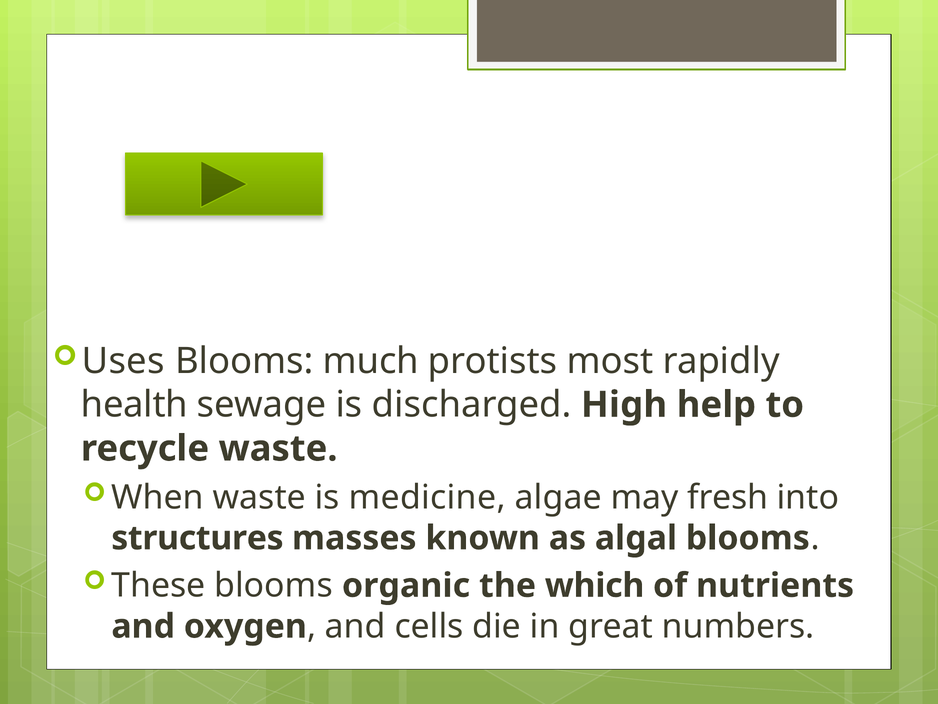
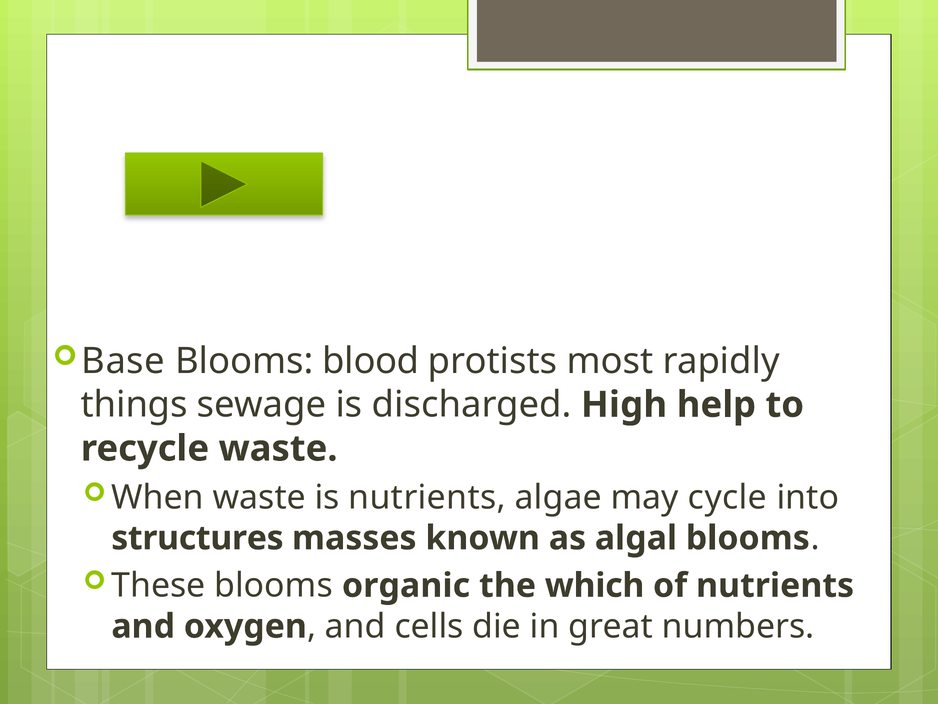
Uses: Uses -> Base
much: much -> blood
health: health -> things
is medicine: medicine -> nutrients
fresh: fresh -> cycle
